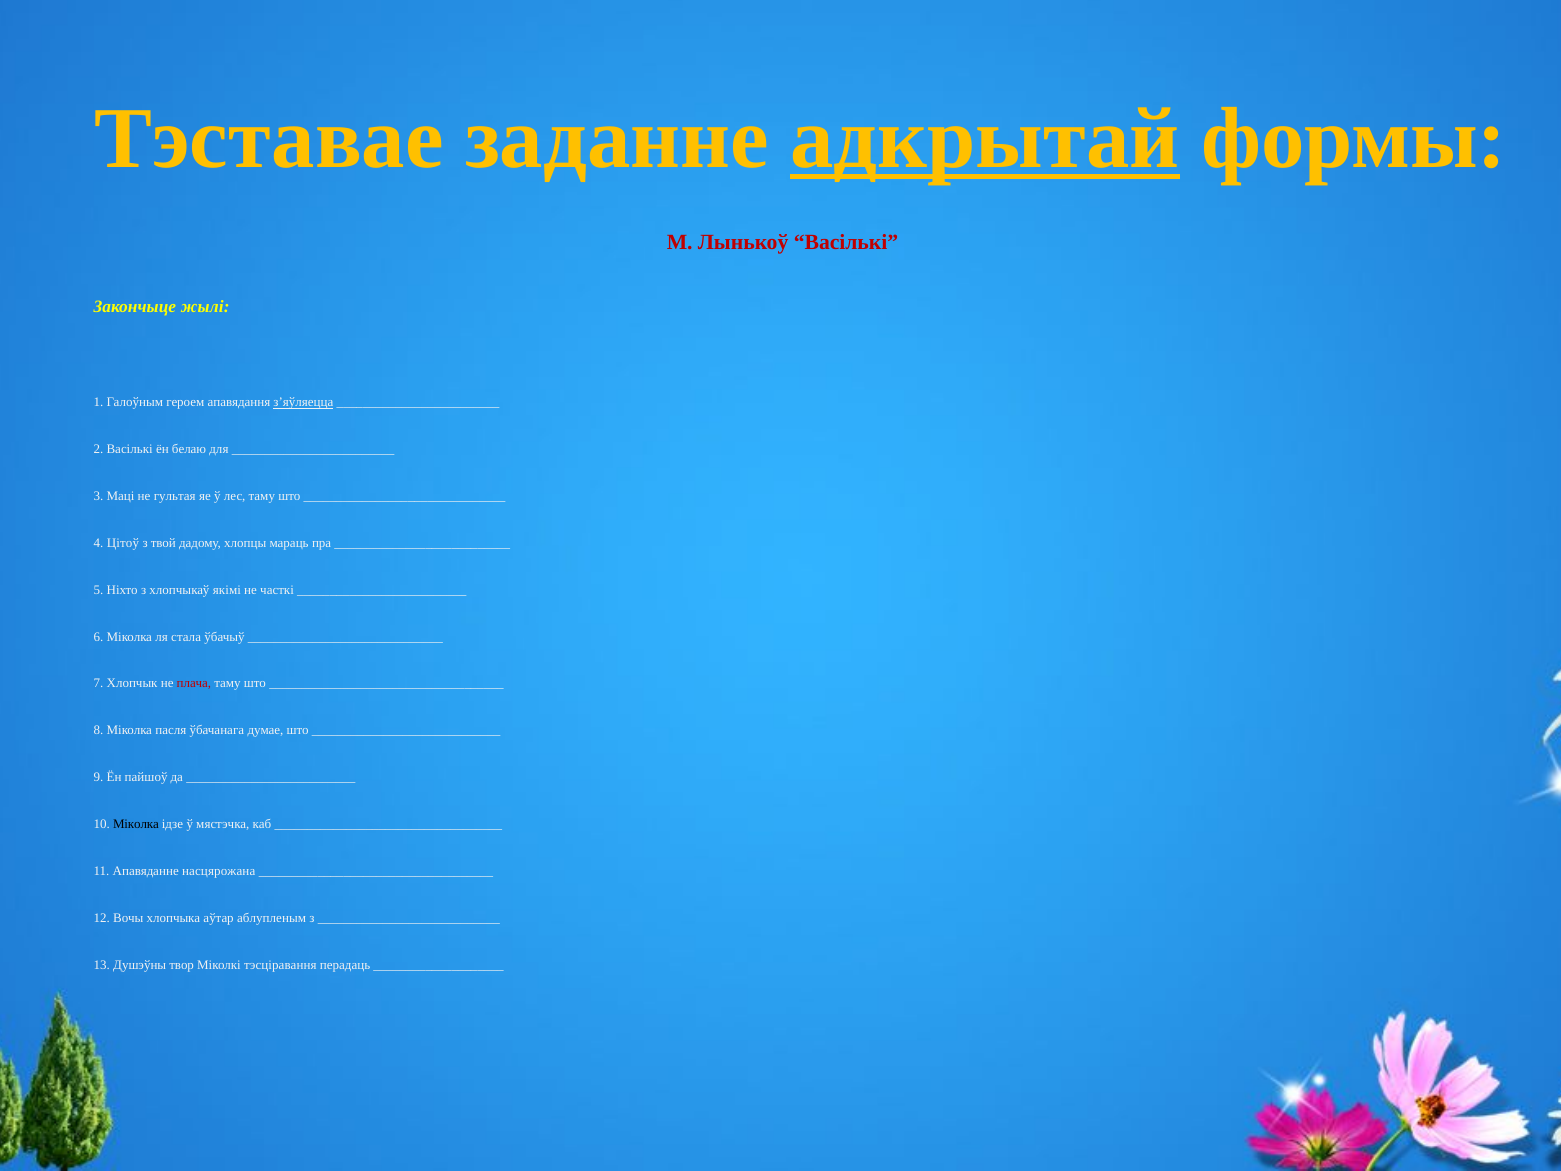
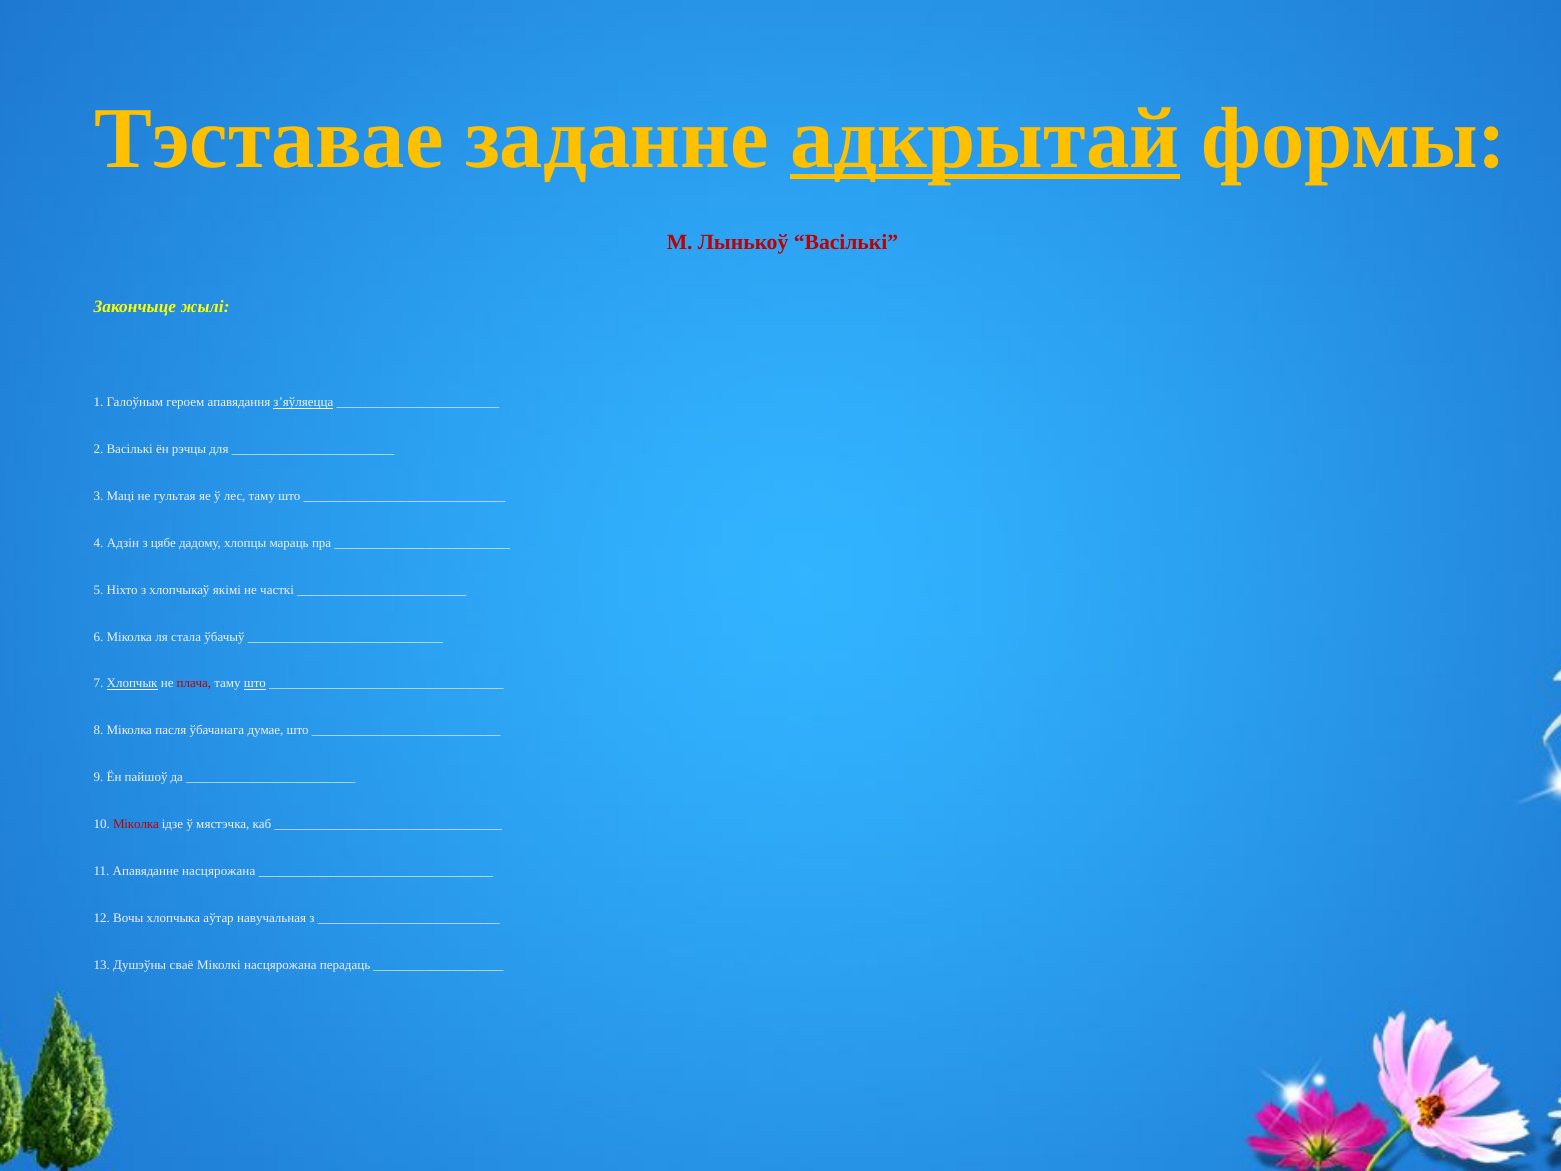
белаю: белаю -> рэчцы
Цітоў: Цітоў -> Адзін
твой: твой -> цябе
Хлопчык underline: none -> present
што at (255, 684) underline: none -> present
Міколка at (136, 824) colour: black -> red
аблупленым: аблупленым -> навучальная
твор: твор -> сваё
Міколкі тэсціравання: тэсціравання -> насцярожана
